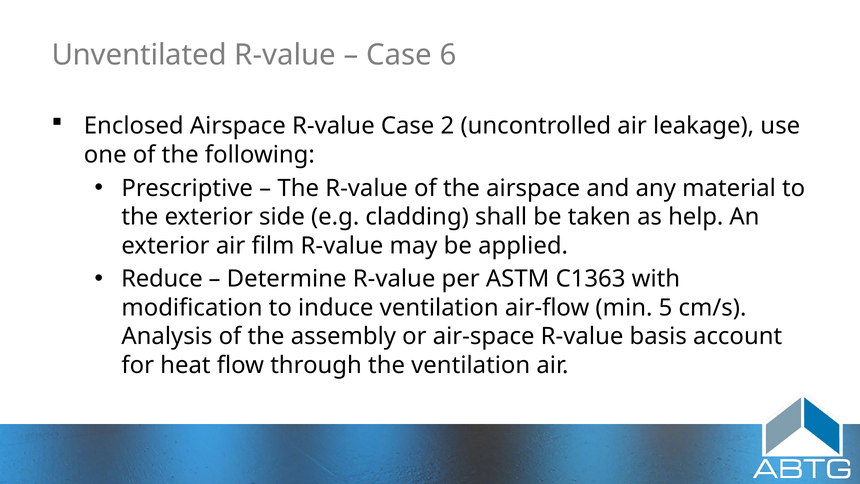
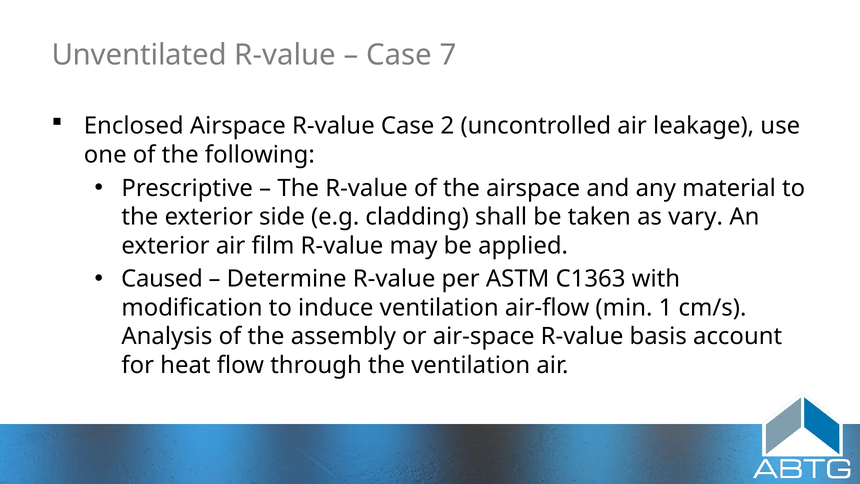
6: 6 -> 7
help: help -> vary
Reduce: Reduce -> Caused
5: 5 -> 1
